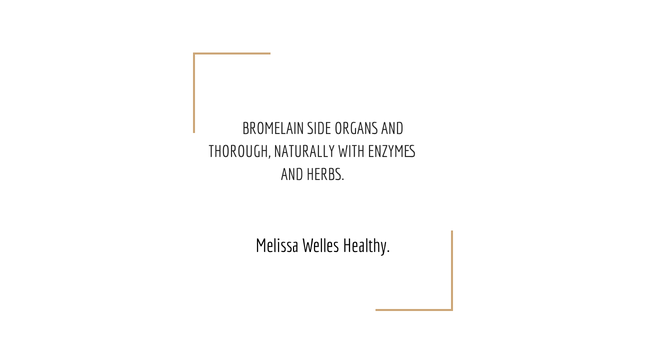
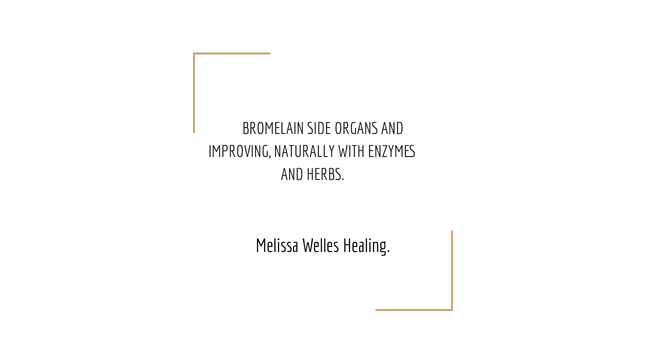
THOROUGH: THOROUGH -> IMPROVING
Healthy: Healthy -> Healing
